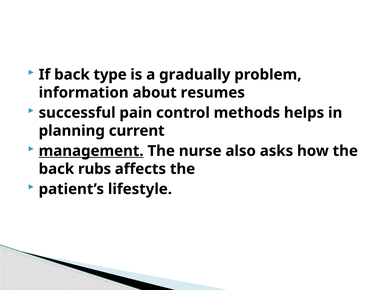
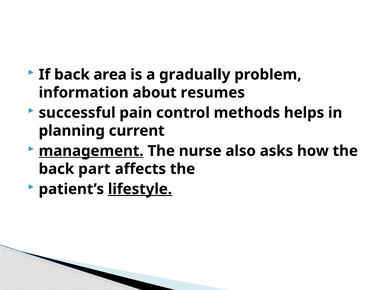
type: type -> area
rubs: rubs -> part
lifestyle underline: none -> present
